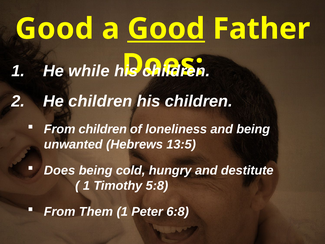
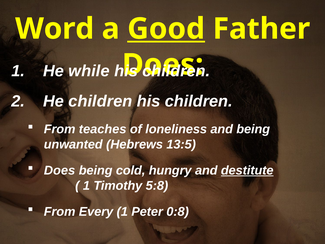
Good at (54, 29): Good -> Word
From children: children -> teaches
destitute underline: none -> present
Them: Them -> Every
6:8: 6:8 -> 0:8
